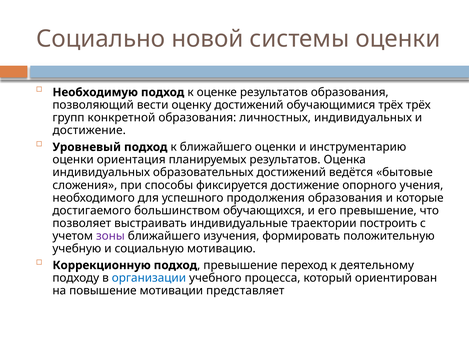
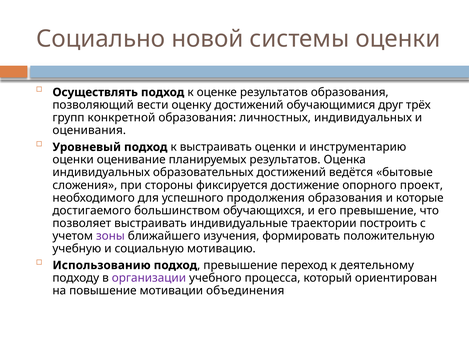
Необходимую: Необходимую -> Осуществлять
обучающимися трёх: трёх -> друг
достижение at (89, 130): достижение -> оценивания
к ближайшего: ближайшего -> выстраивать
ориентация: ориентация -> оценивание
способы: способы -> стороны
учения: учения -> проект
Коррекционную: Коррекционную -> Использованию
организации colour: blue -> purple
представляет: представляет -> объединения
